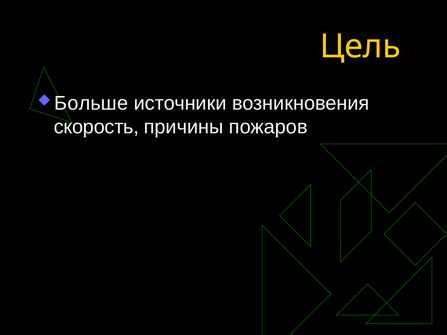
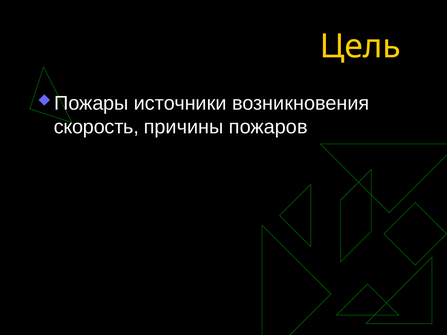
Больше: Больше -> Пожары
